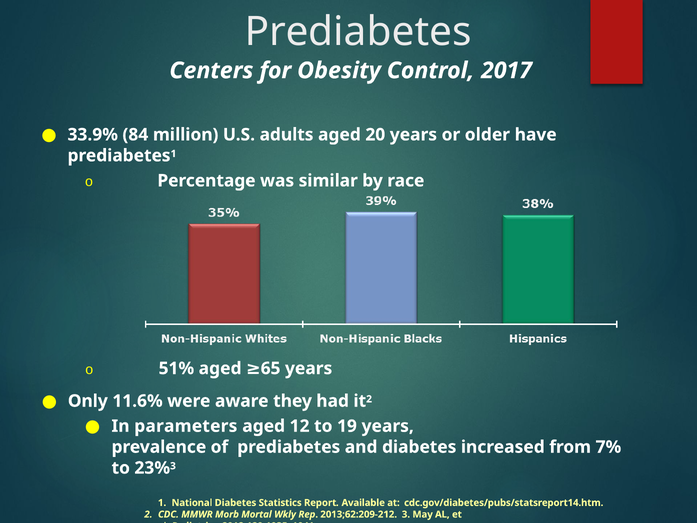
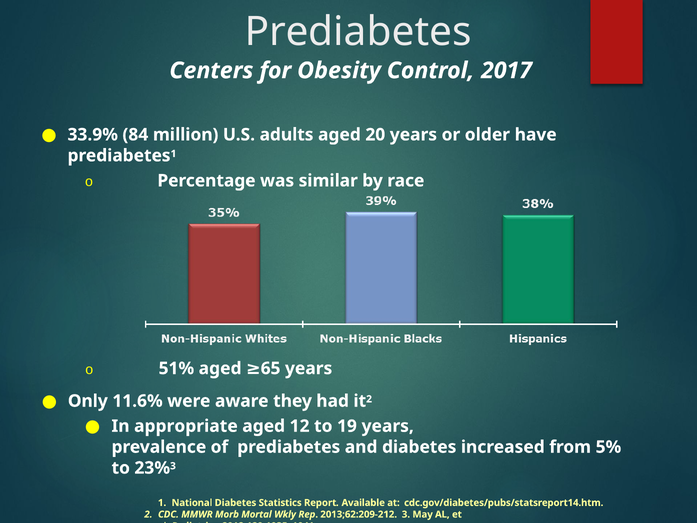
parameters: parameters -> appropriate
7%: 7% -> 5%
